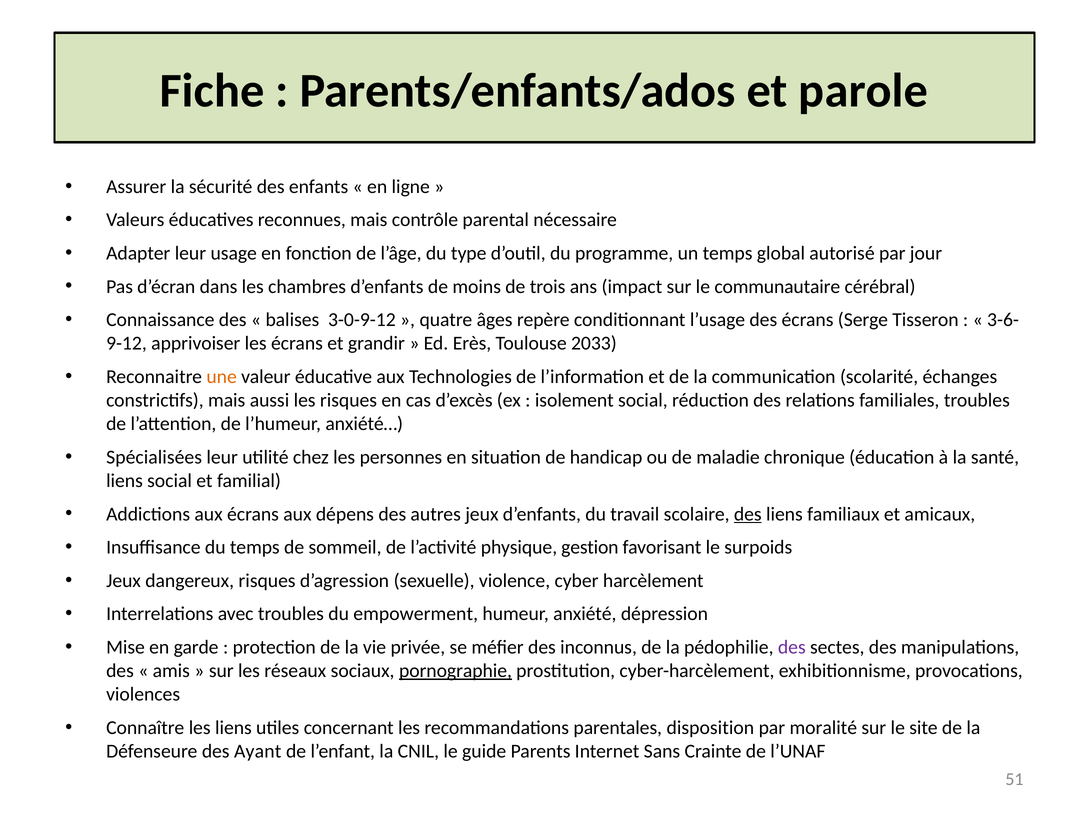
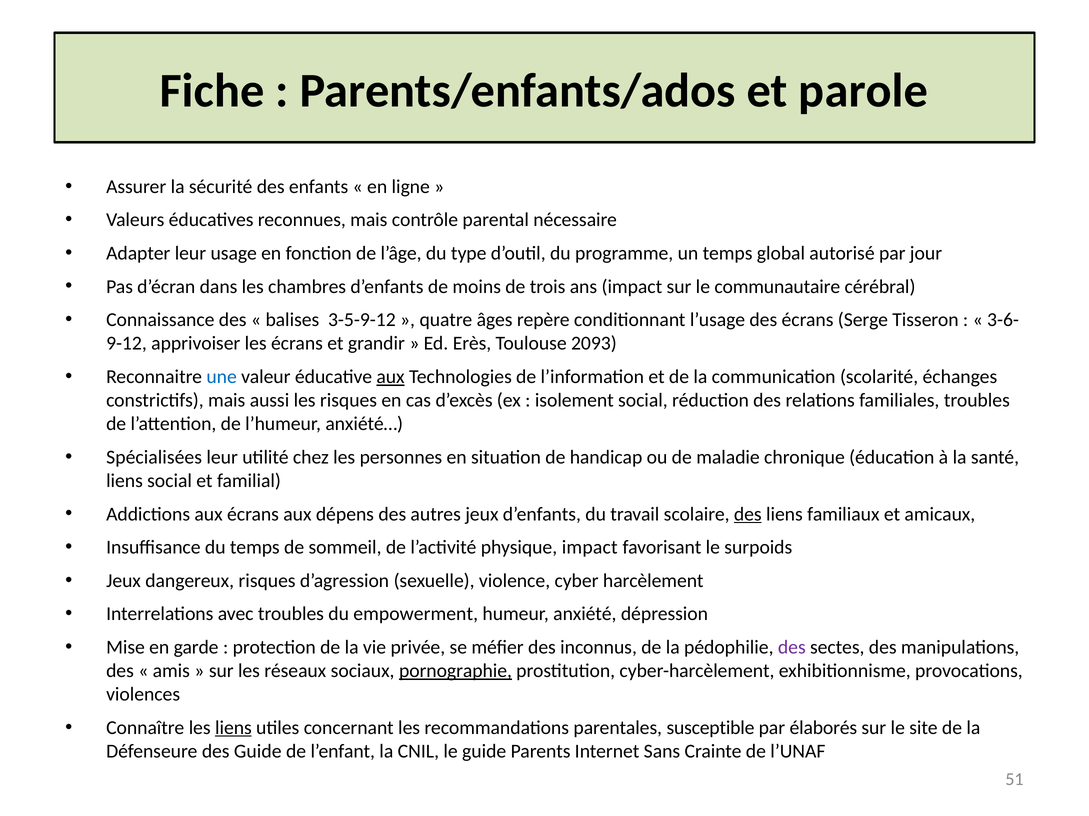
3-0-9-12: 3-0-9-12 -> 3-5-9-12
2033: 2033 -> 2093
une colour: orange -> blue
aux at (391, 377) underline: none -> present
physique gestion: gestion -> impact
liens at (233, 728) underline: none -> present
disposition: disposition -> susceptible
moralité: moralité -> élaborés
des Ayant: Ayant -> Guide
